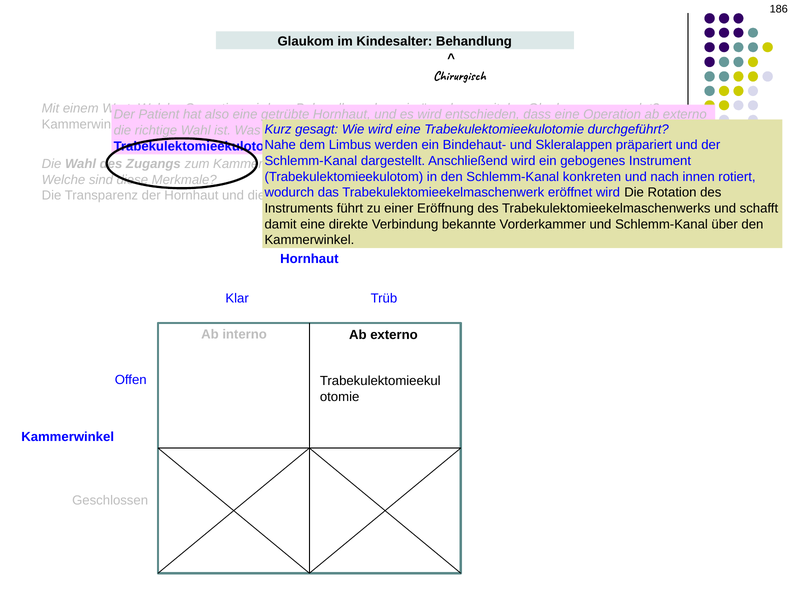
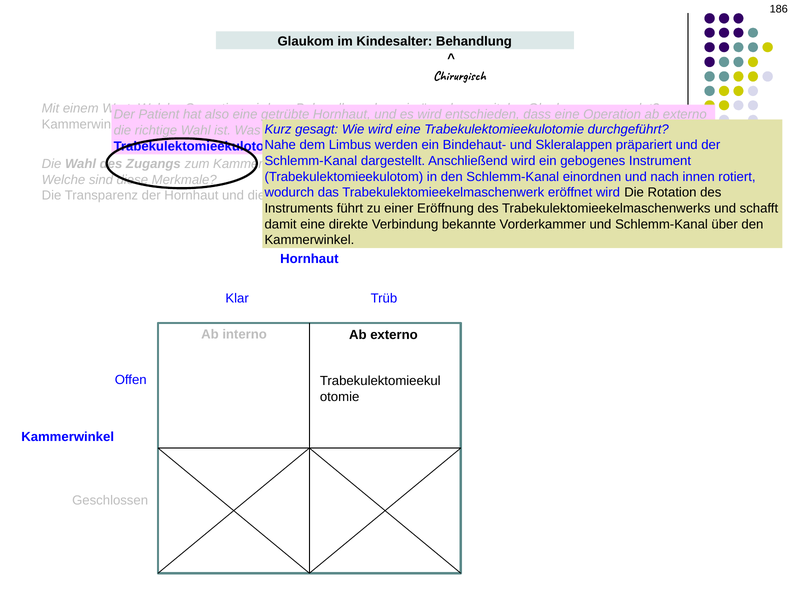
konkreten: konkreten -> einordnen
